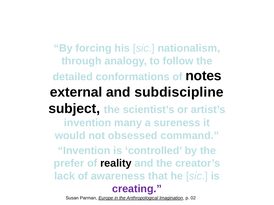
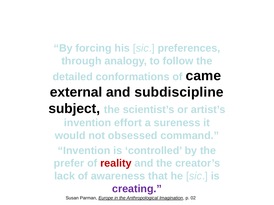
nationalism: nationalism -> preferences
notes: notes -> came
many: many -> effort
reality colour: black -> red
